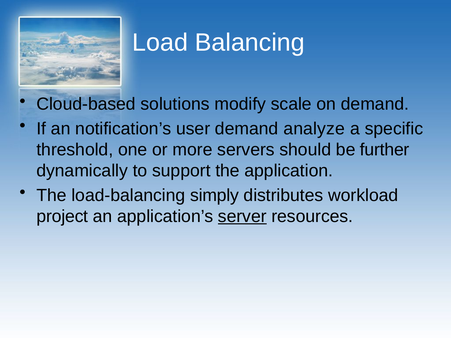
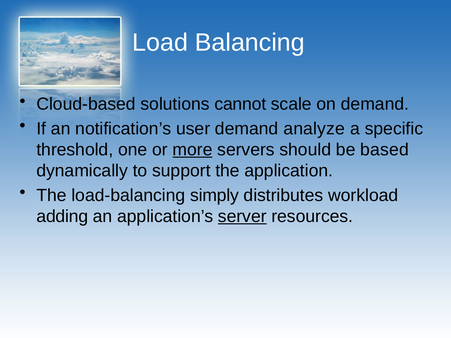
modify: modify -> cannot
more underline: none -> present
further: further -> based
project: project -> adding
